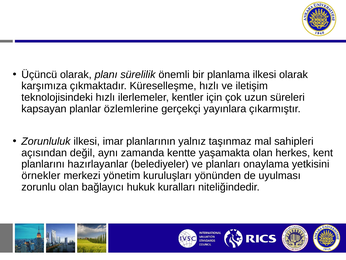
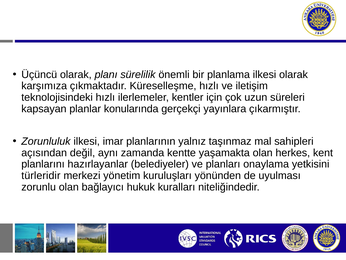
özlemlerine: özlemlerine -> konularında
örnekler: örnekler -> türleridir
